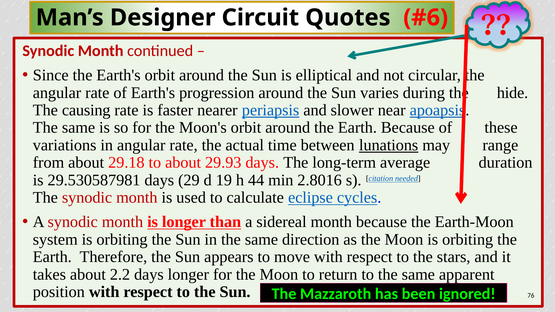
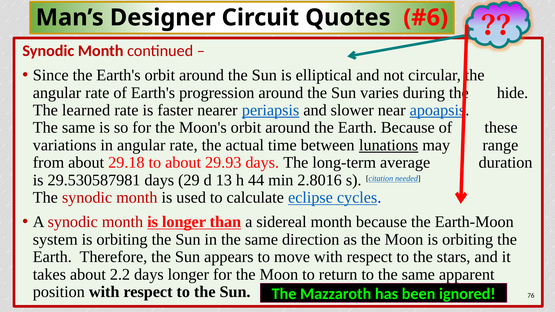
causing: causing -> learned
19: 19 -> 13
